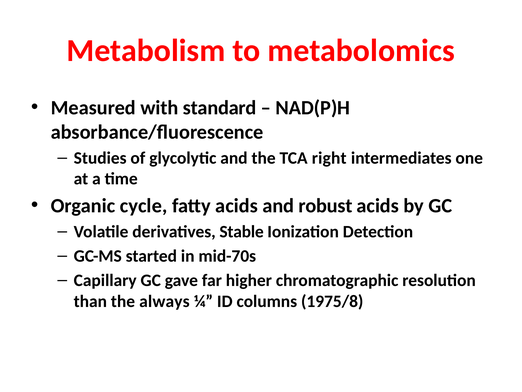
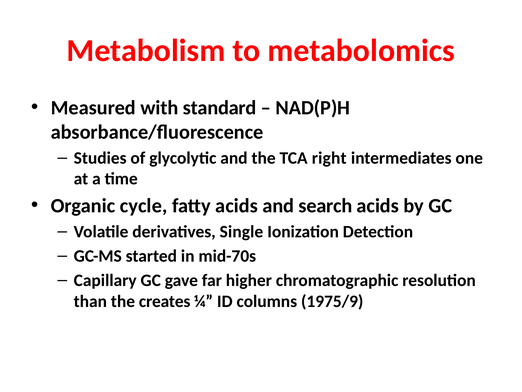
robust: robust -> search
Stable: Stable -> Single
always: always -> creates
1975/8: 1975/8 -> 1975/9
